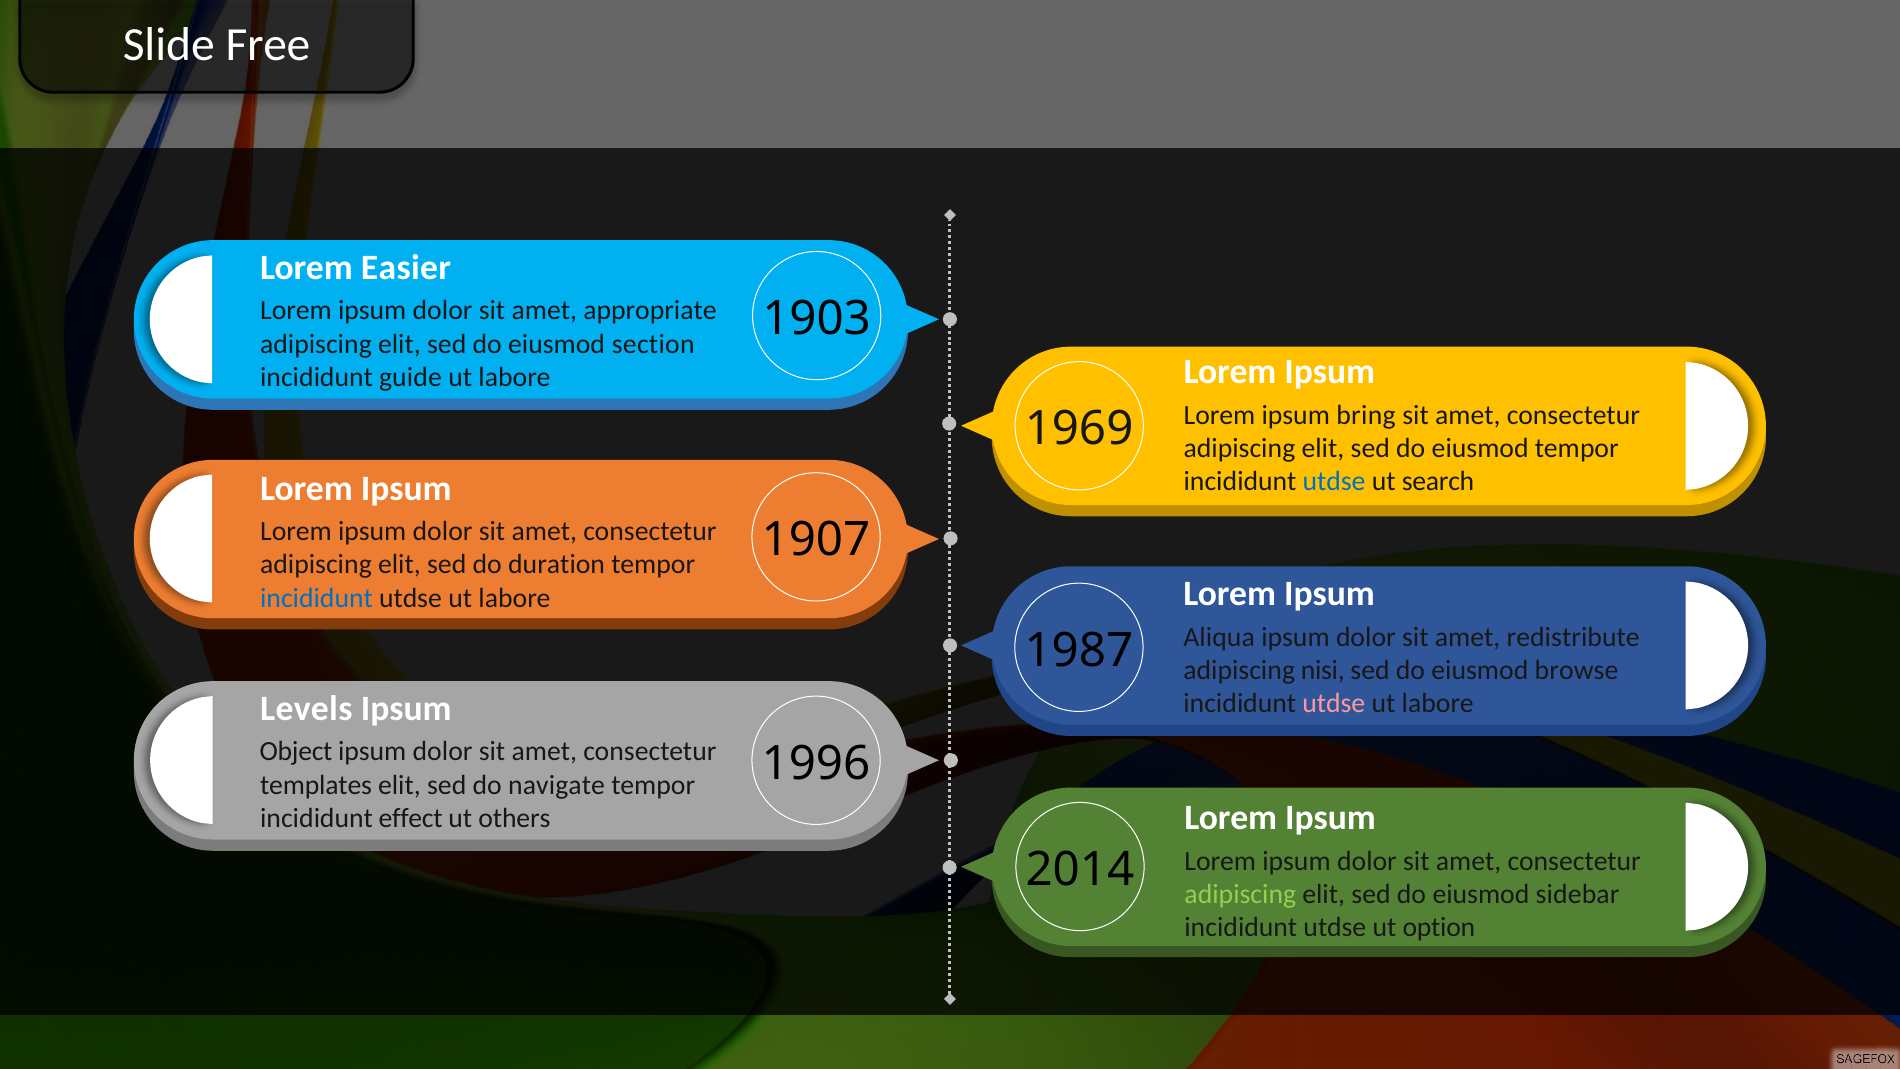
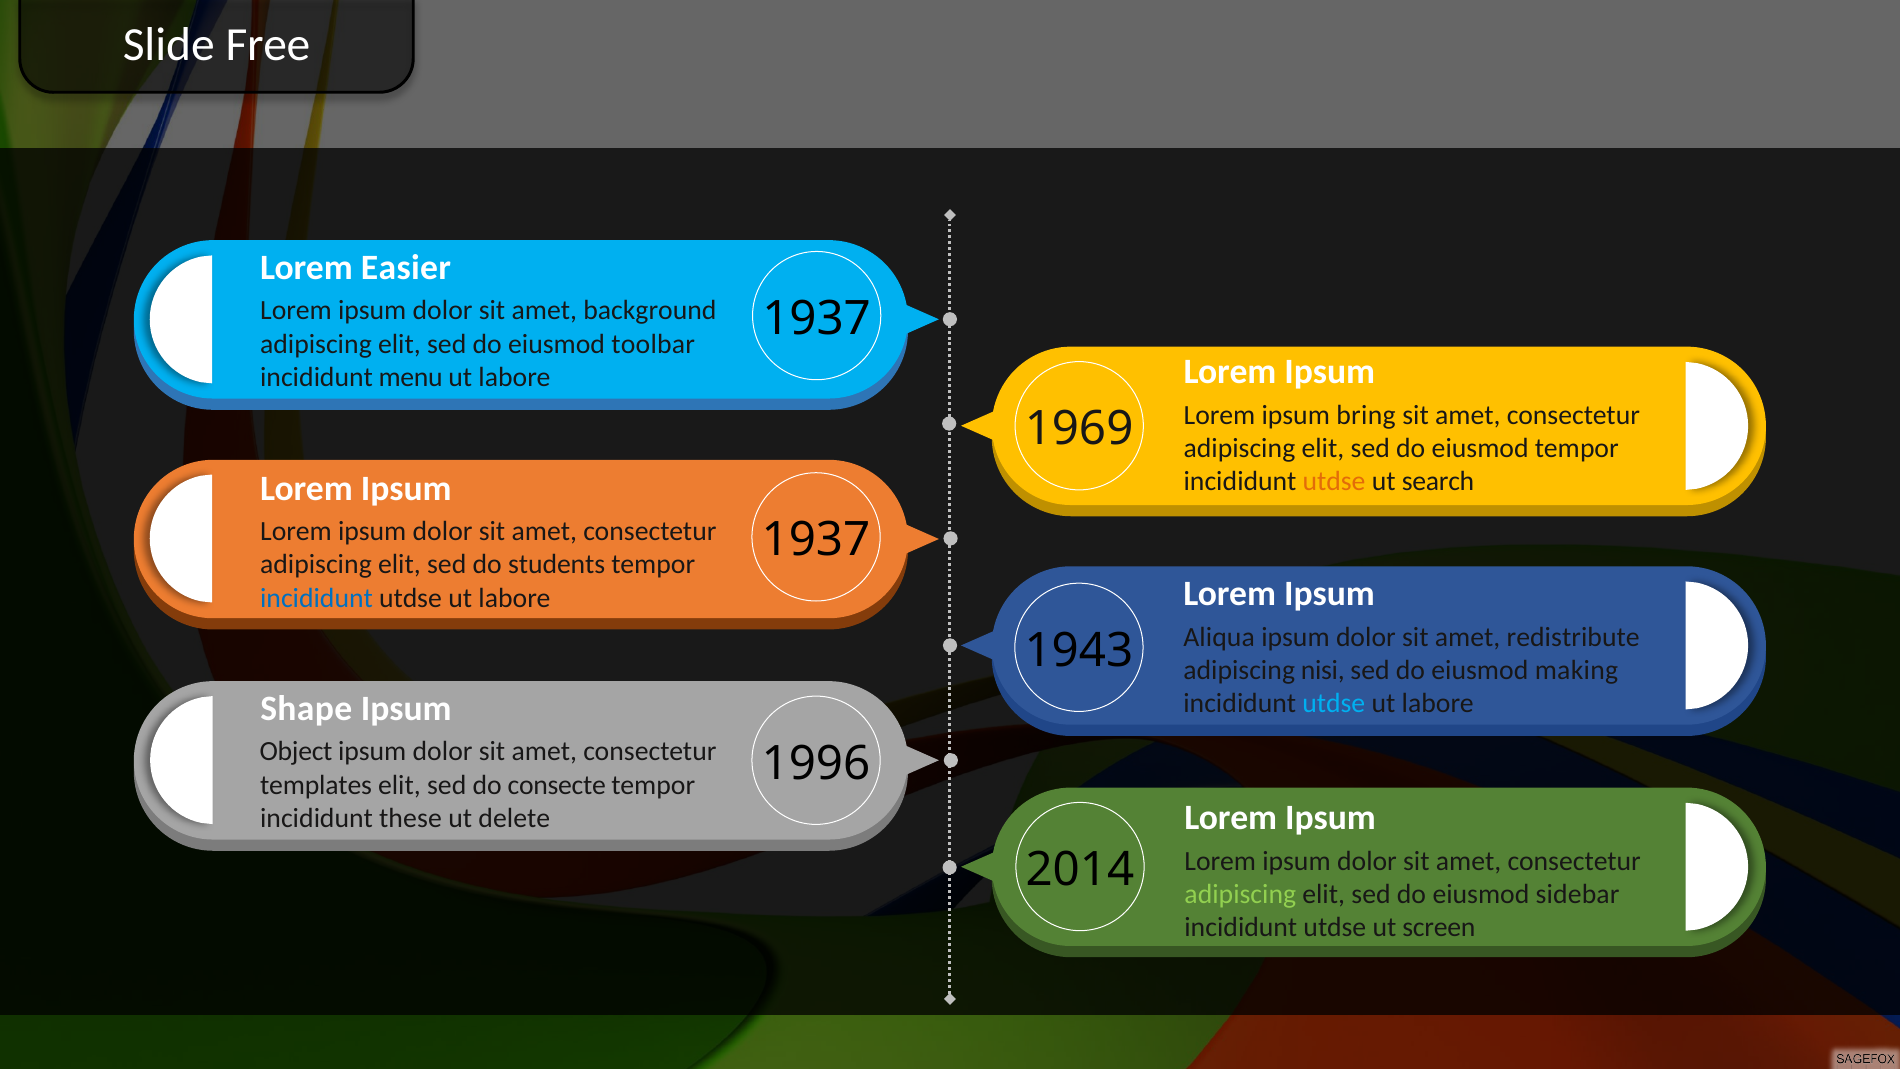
appropriate: appropriate -> background
1903 at (817, 319): 1903 -> 1937
section: section -> toolbar
guide: guide -> menu
utdse at (1334, 481) colour: blue -> orange
1907 at (816, 540): 1907 -> 1937
duration: duration -> students
1987: 1987 -> 1943
browse: browse -> making
utdse at (1334, 704) colour: pink -> light blue
Levels: Levels -> Shape
navigate: navigate -> consecte
effect: effect -> these
others: others -> delete
option: option -> screen
